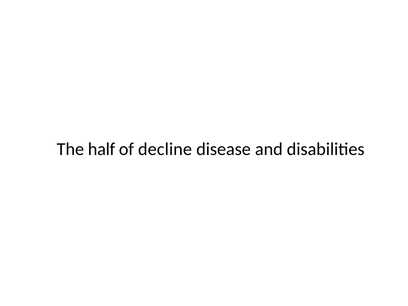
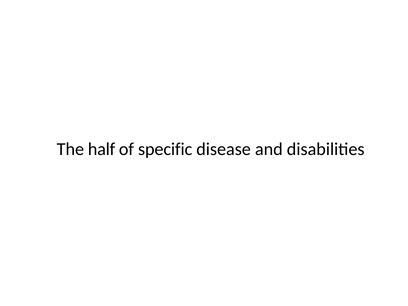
decline: decline -> specific
